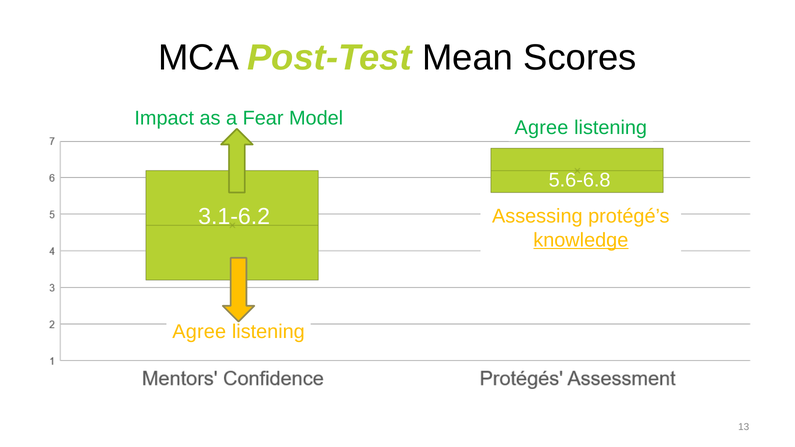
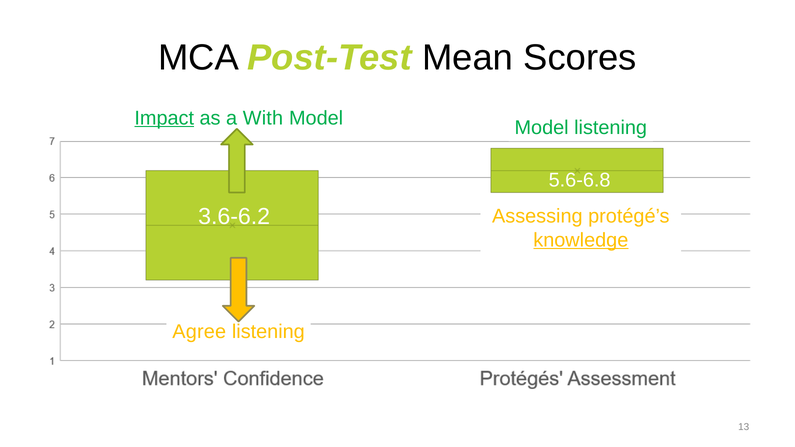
Impact underline: none -> present
Fear: Fear -> With
Agree at (542, 128): Agree -> Model
3.1-6.2: 3.1-6.2 -> 3.6-6.2
